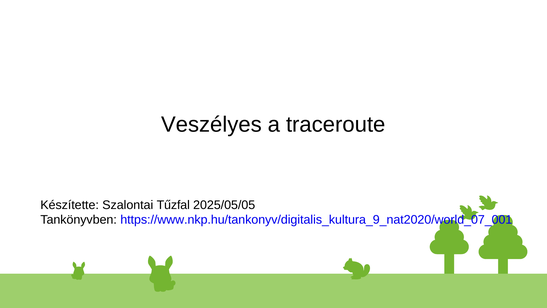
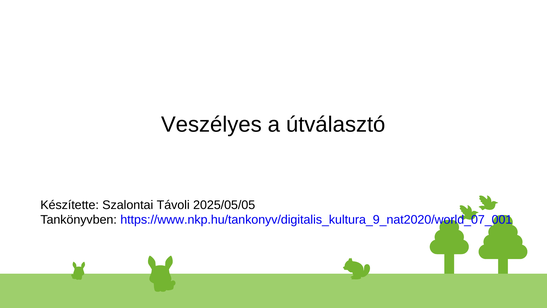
traceroute: traceroute -> útválasztó
Tűzfal: Tűzfal -> Távoli
